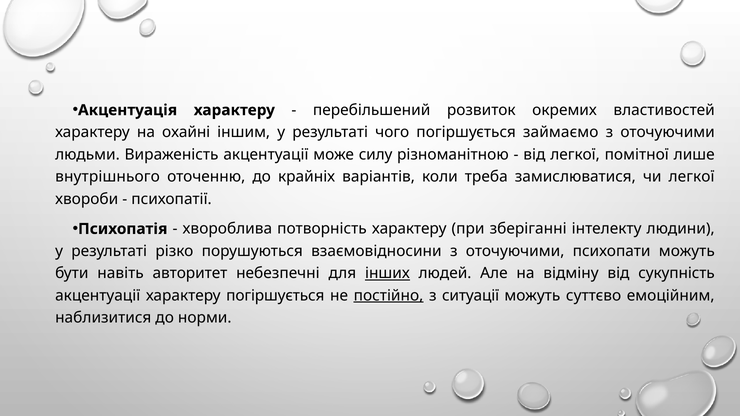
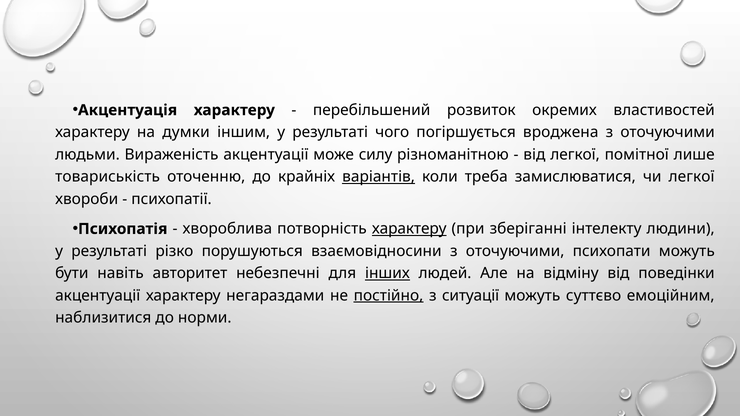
охайні: охайні -> думки
займаємо: займаємо -> вроджена
внутрішнього: внутрішнього -> товариськість
варіантів underline: none -> present
характеру at (409, 229) underline: none -> present
сукупність: сукупність -> поведінки
характеру погіршується: погіршується -> негараздами
